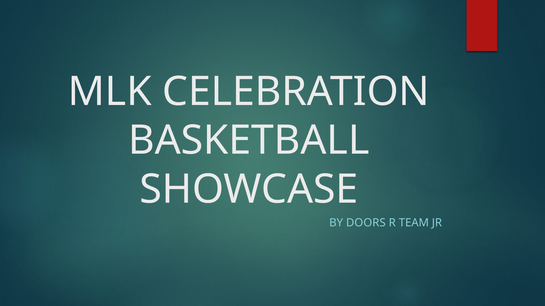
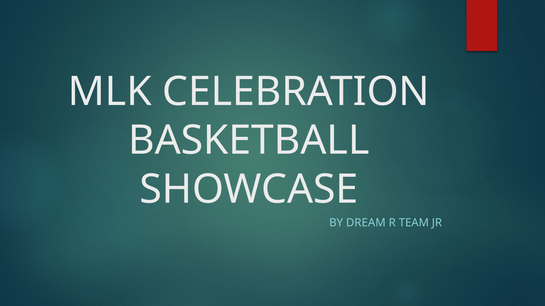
DOORS: DOORS -> DREAM
